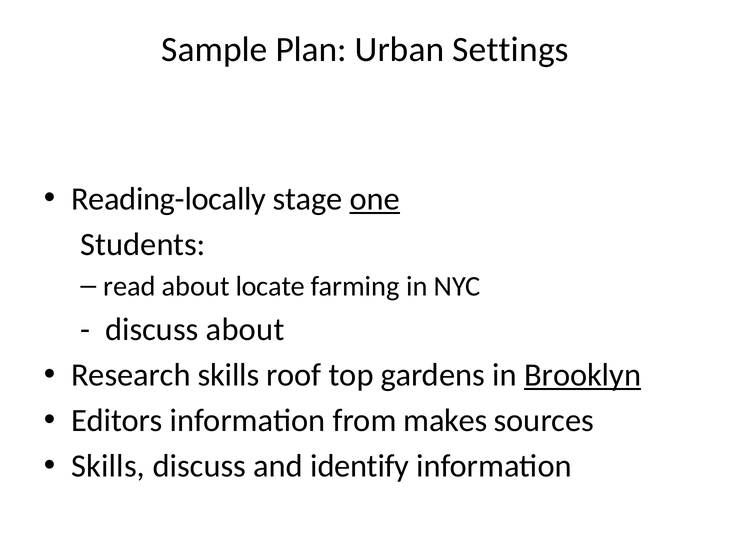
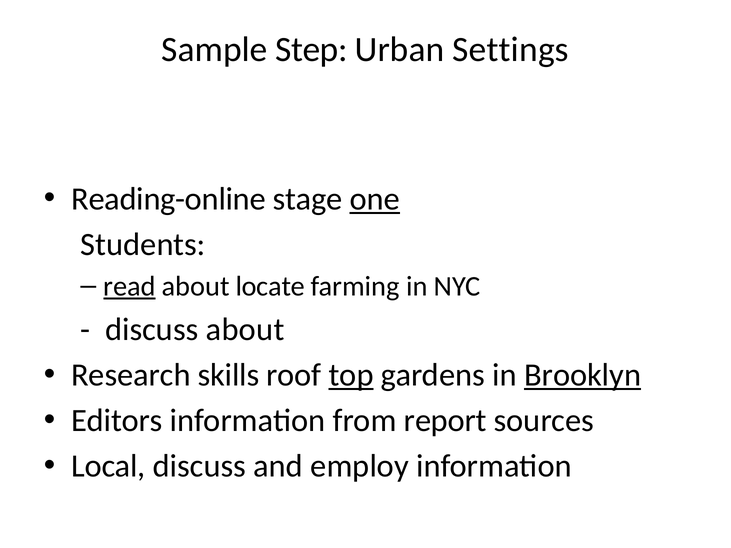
Plan: Plan -> Step
Reading-locally: Reading-locally -> Reading-online
read underline: none -> present
top underline: none -> present
makes: makes -> report
Skills at (108, 466): Skills -> Local
identify: identify -> employ
